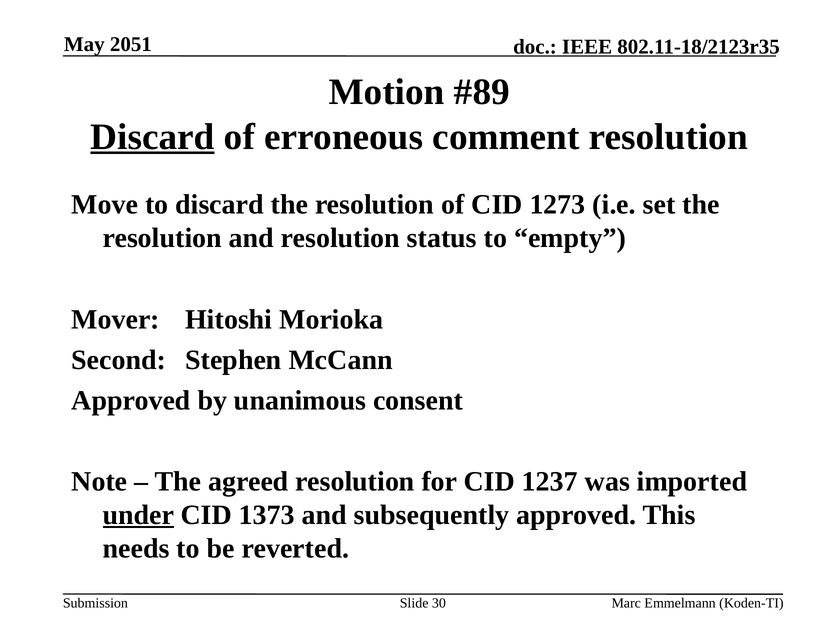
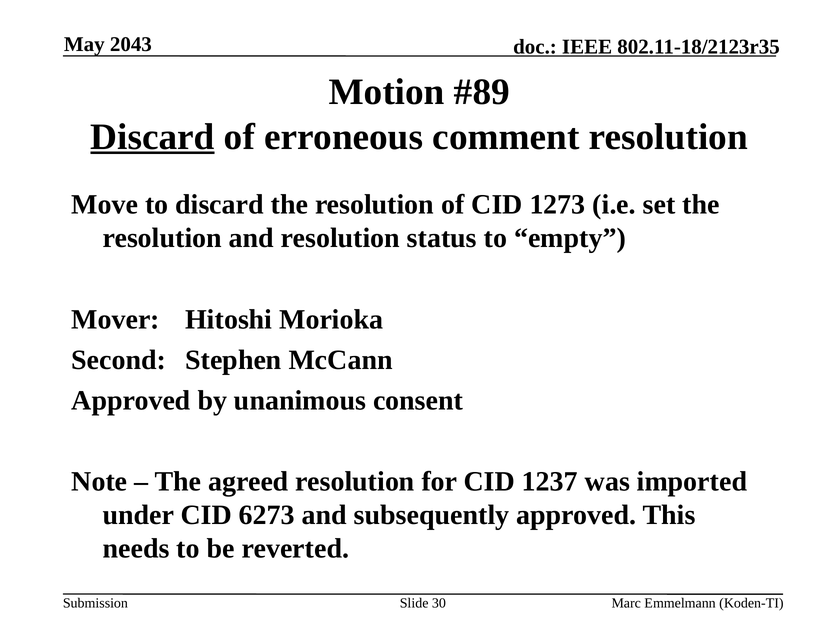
2051: 2051 -> 2043
under underline: present -> none
1373: 1373 -> 6273
